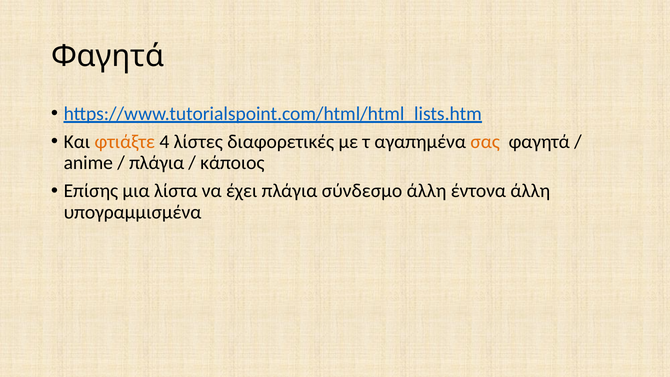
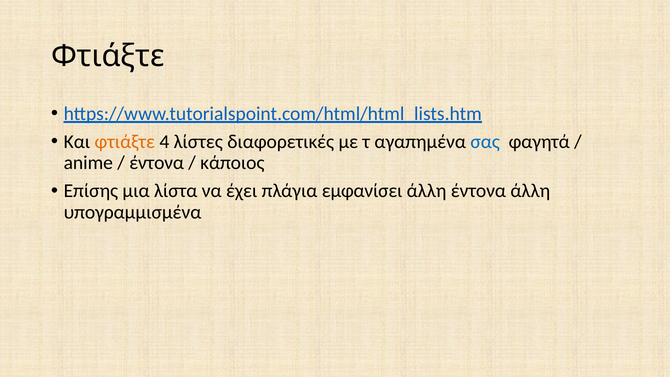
Φαγητά at (108, 56): Φαγητά -> Φτιάξτε
σας colour: orange -> blue
πλάγια at (157, 163): πλάγια -> έντονα
σύνδεσμο: σύνδεσμο -> εμφανίσει
